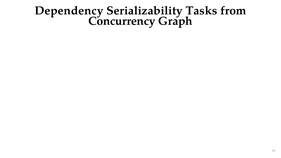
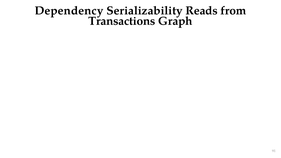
Tasks: Tasks -> Reads
Concurrency: Concurrency -> Transactions
